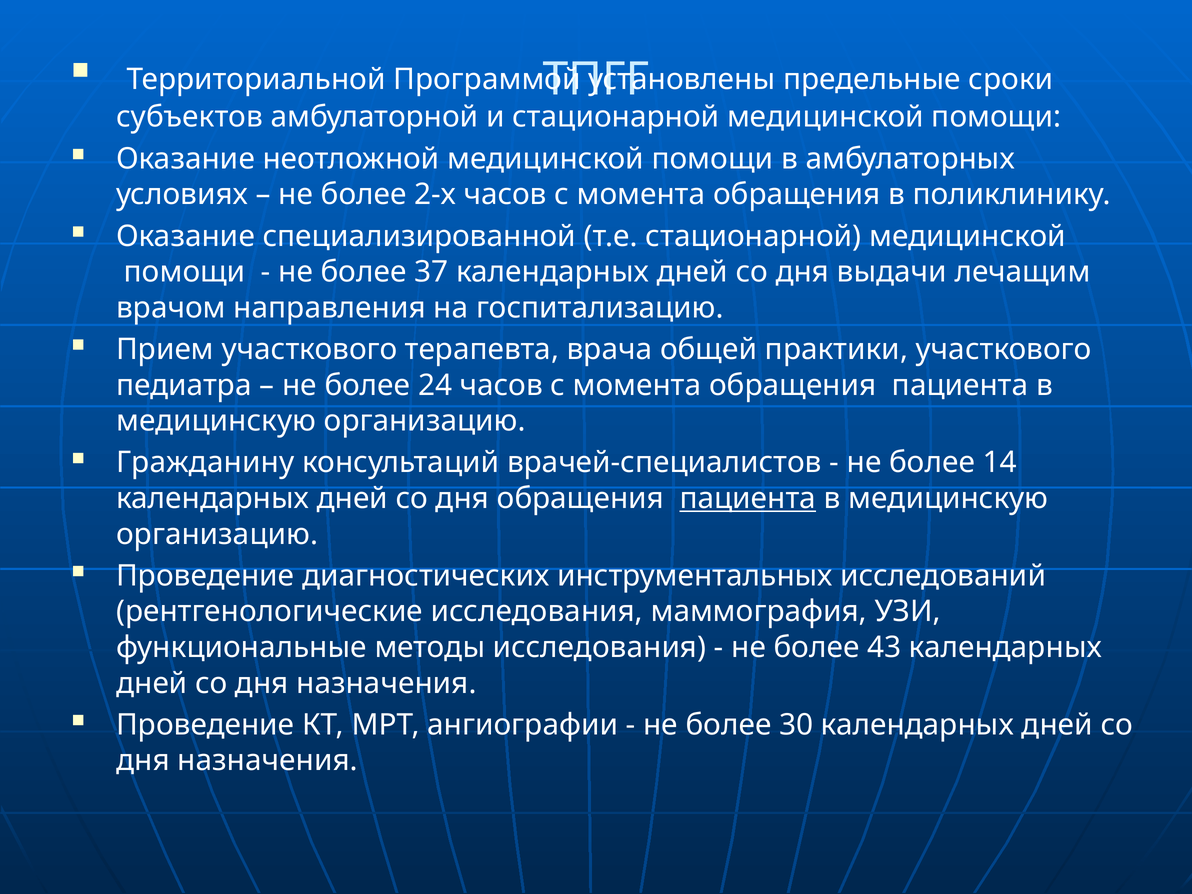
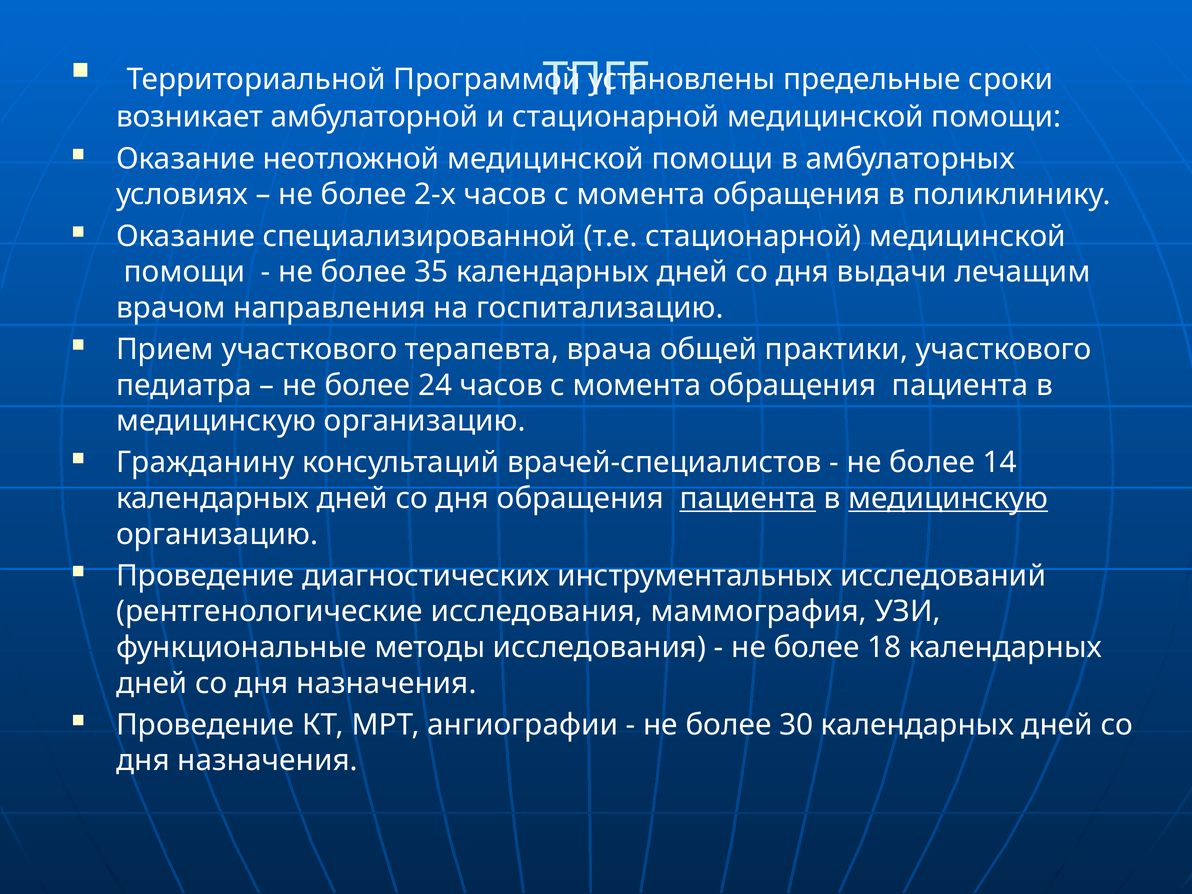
субъектов: субъектов -> возникает
37: 37 -> 35
медицинскую at (948, 498) underline: none -> present
43: 43 -> 18
